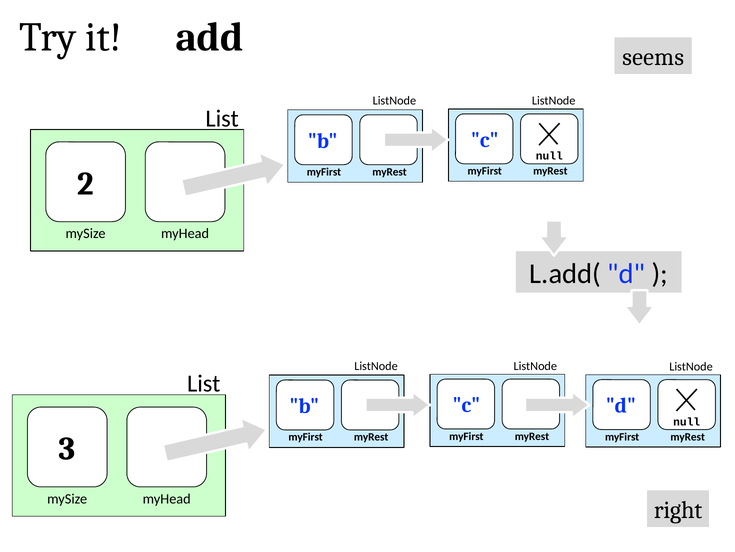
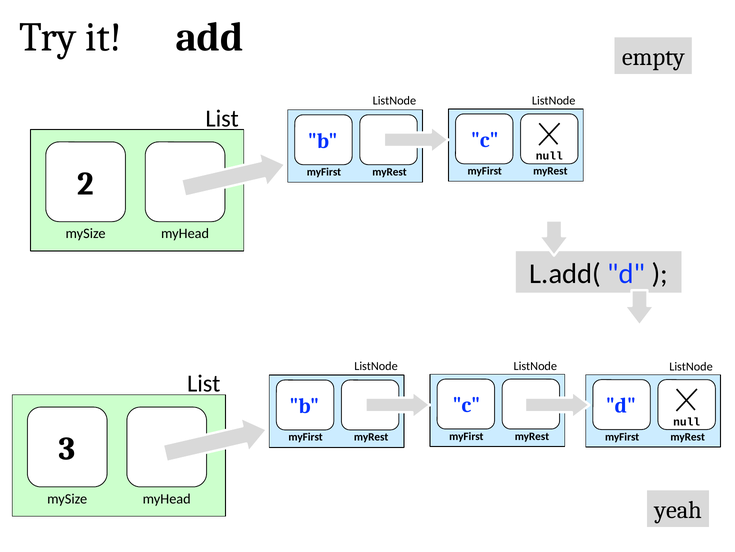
seems: seems -> empty
right: right -> yeah
